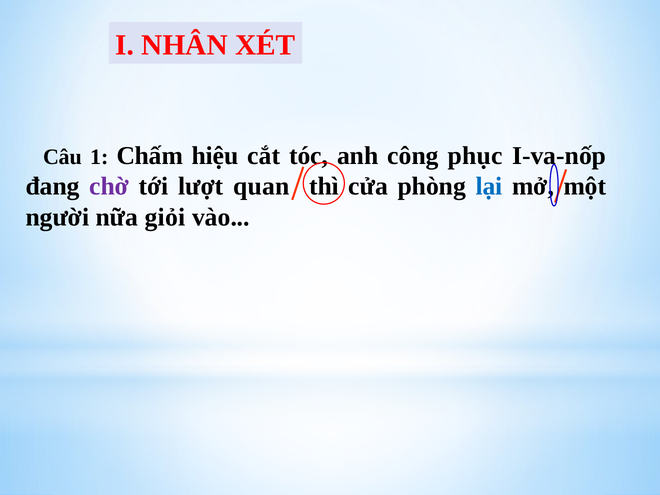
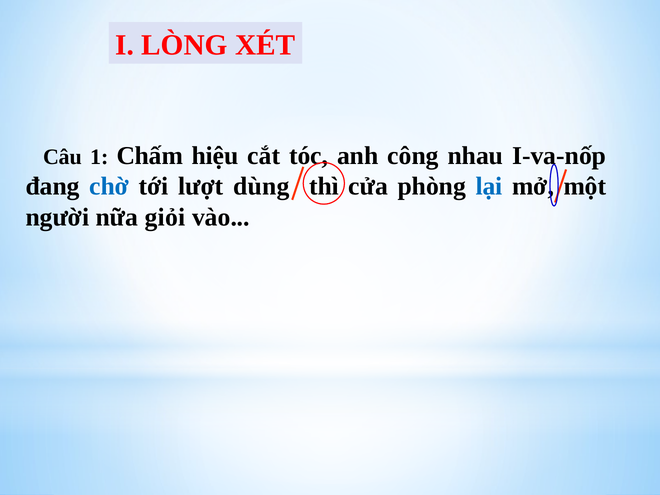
NHÂN: NHÂN -> LÒNG
phục: phục -> nhau
chờ colour: purple -> blue
quan: quan -> dùng
